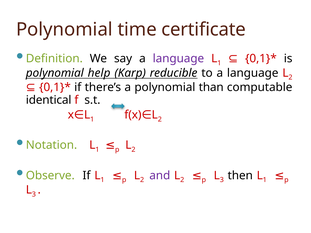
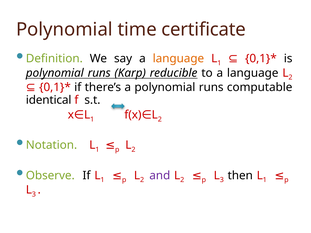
language at (178, 59) colour: purple -> orange
help at (99, 73): help -> runs
a polynomial than: than -> runs
